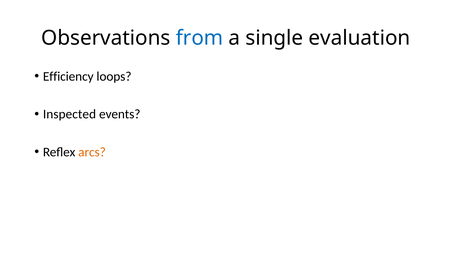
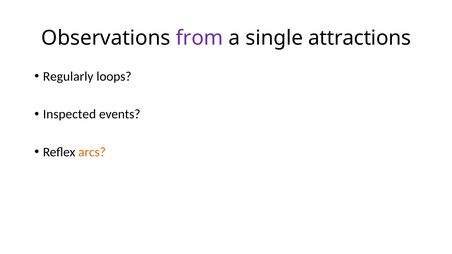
from colour: blue -> purple
evaluation: evaluation -> attractions
Efficiency: Efficiency -> Regularly
